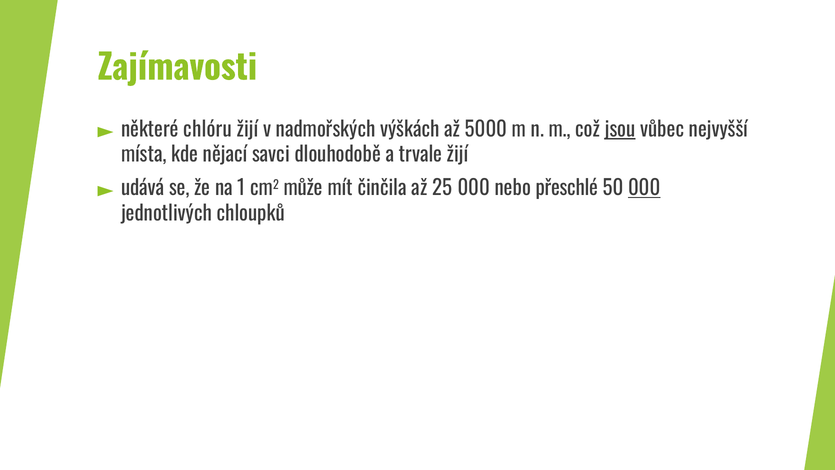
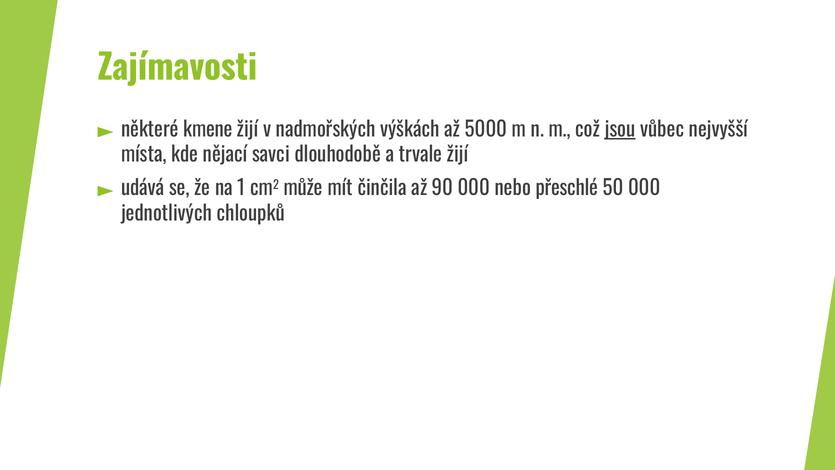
chlóru: chlóru -> kmene
25: 25 -> 90
000 at (644, 188) underline: present -> none
